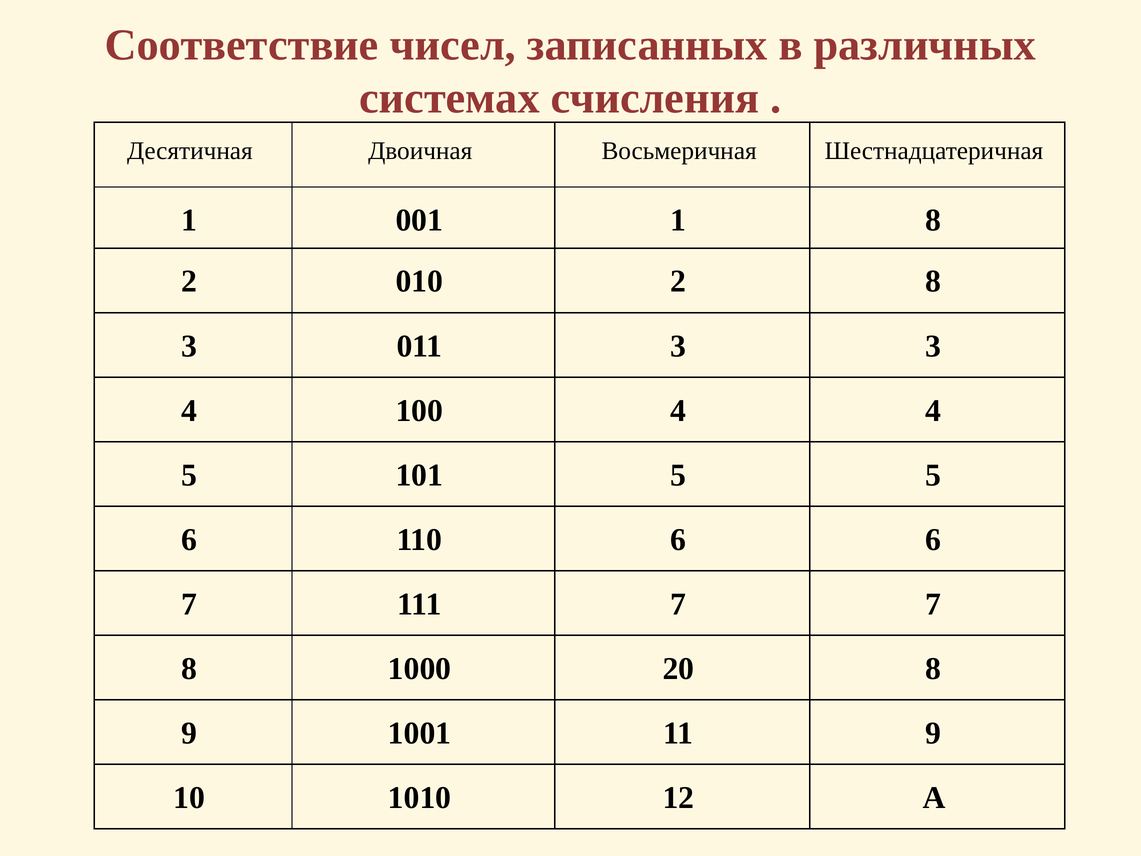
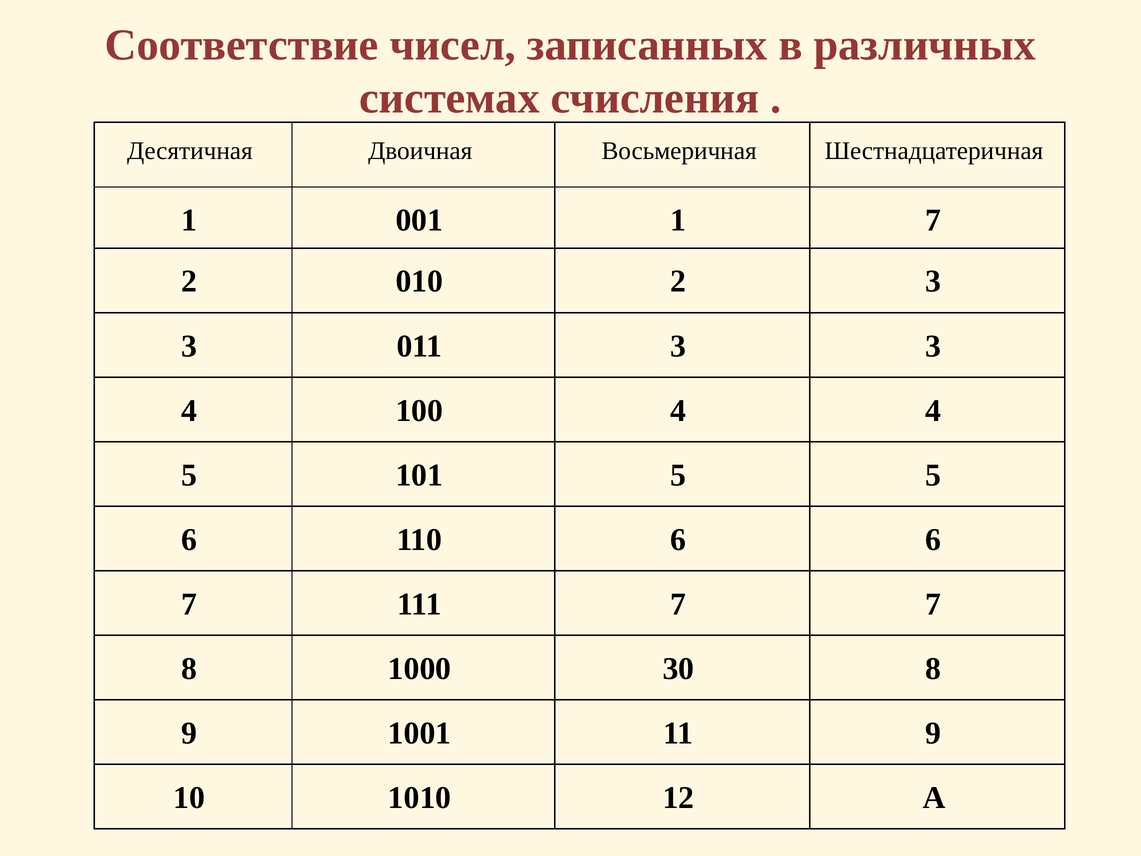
1 8: 8 -> 7
2 8: 8 -> 3
20: 20 -> 30
